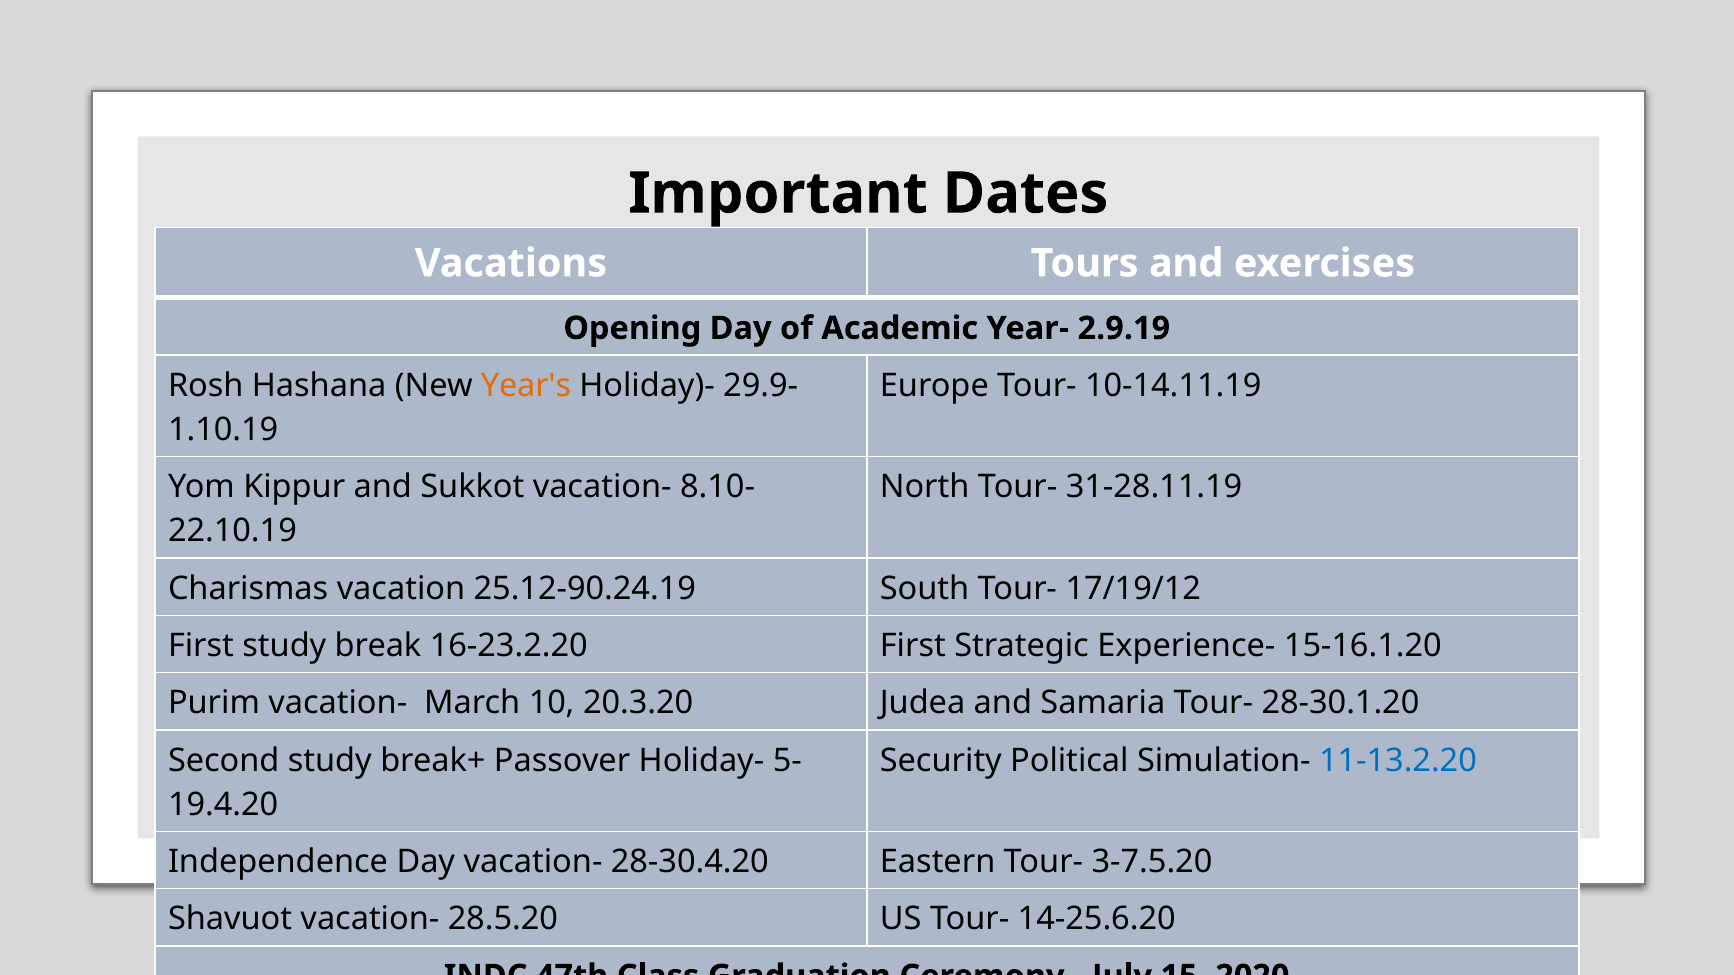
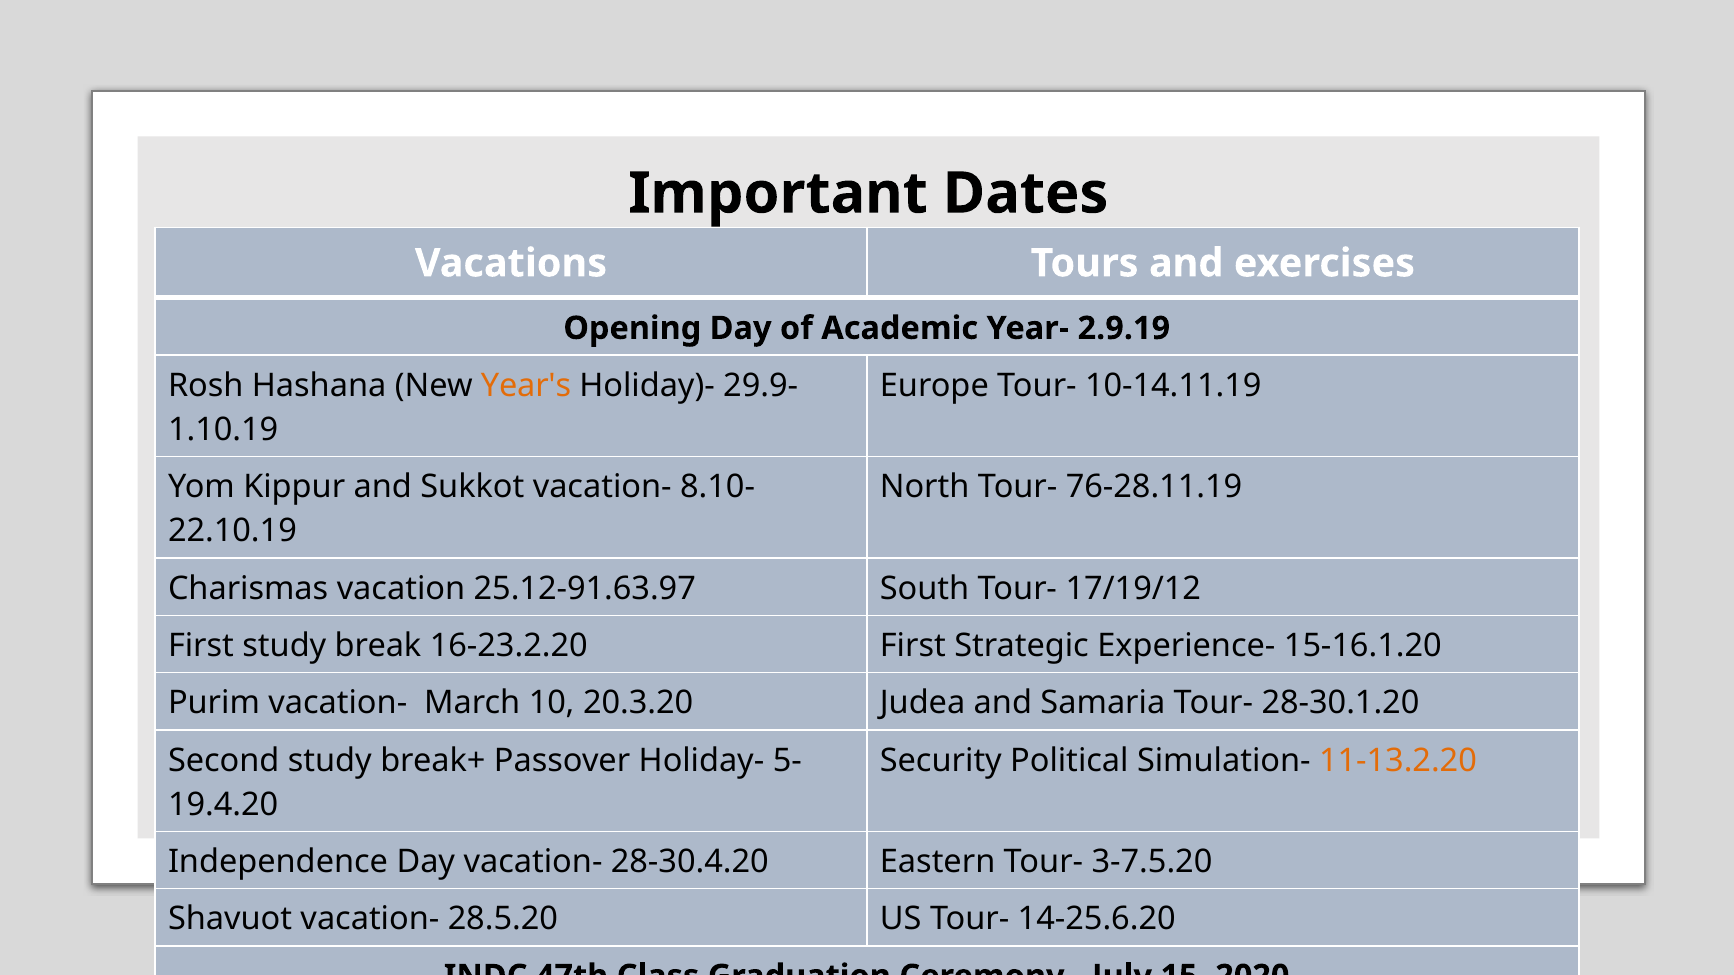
31-28.11.19: 31-28.11.19 -> 76-28.11.19
25.12-90.24.19: 25.12-90.24.19 -> 25.12-91.63.97
11-13.2.20 colour: blue -> orange
